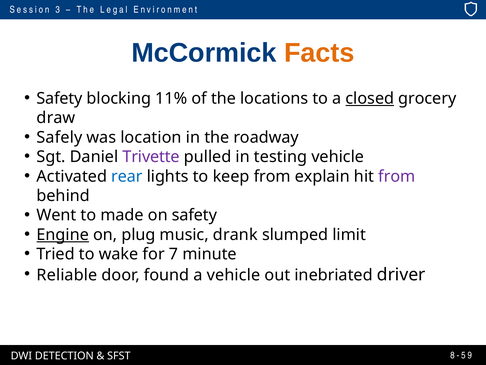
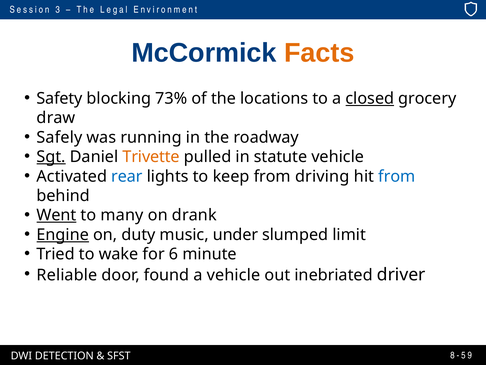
11%: 11% -> 73%
location: location -> running
Sgt underline: none -> present
Trivette colour: purple -> orange
testing: testing -> statute
explain: explain -> driving
from at (397, 176) colour: purple -> blue
Went underline: none -> present
made: made -> many
on safety: safety -> drank
plug: plug -> duty
drank: drank -> under
7: 7 -> 6
